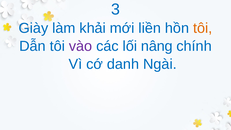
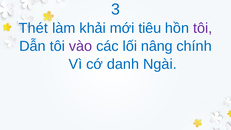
Giày: Giày -> Thét
liền: liền -> tiêu
tôi at (203, 28) colour: orange -> purple
